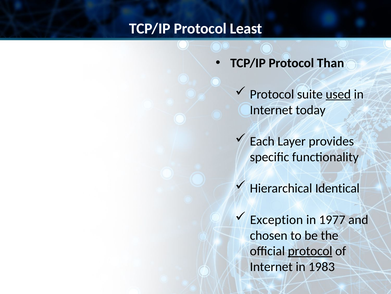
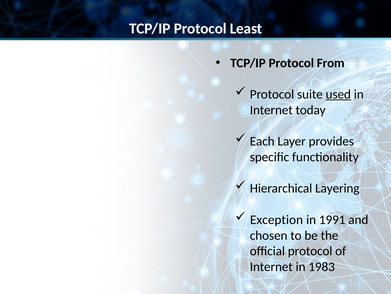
Than: Than -> From
Identical: Identical -> Layering
1977: 1977 -> 1991
protocol at (310, 250) underline: present -> none
